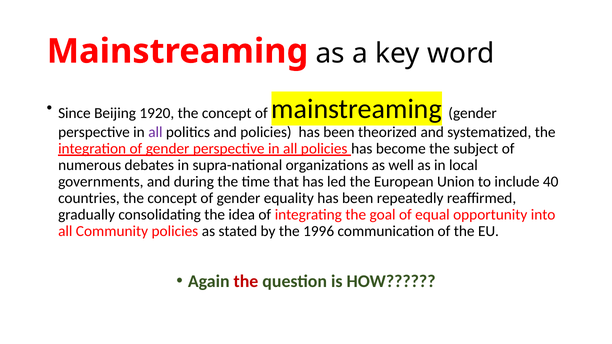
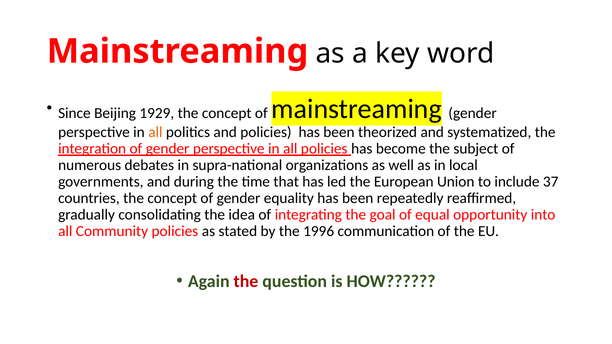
1920: 1920 -> 1929
all at (155, 132) colour: purple -> orange
40: 40 -> 37
